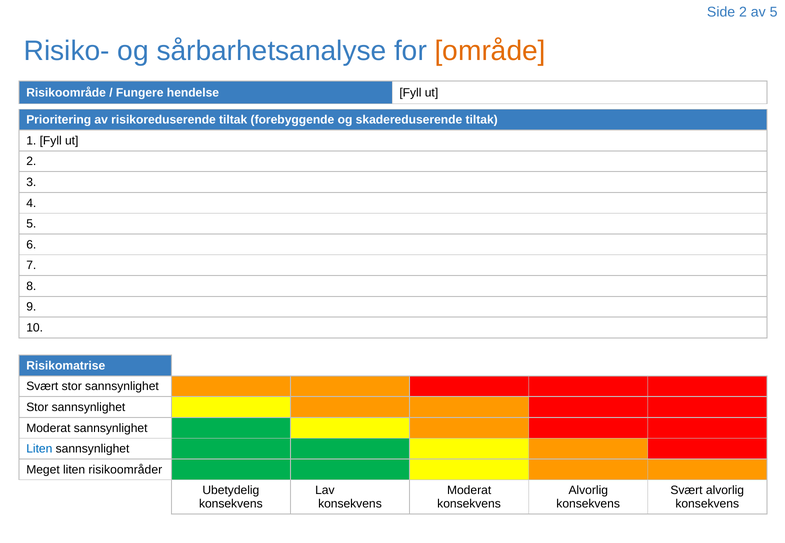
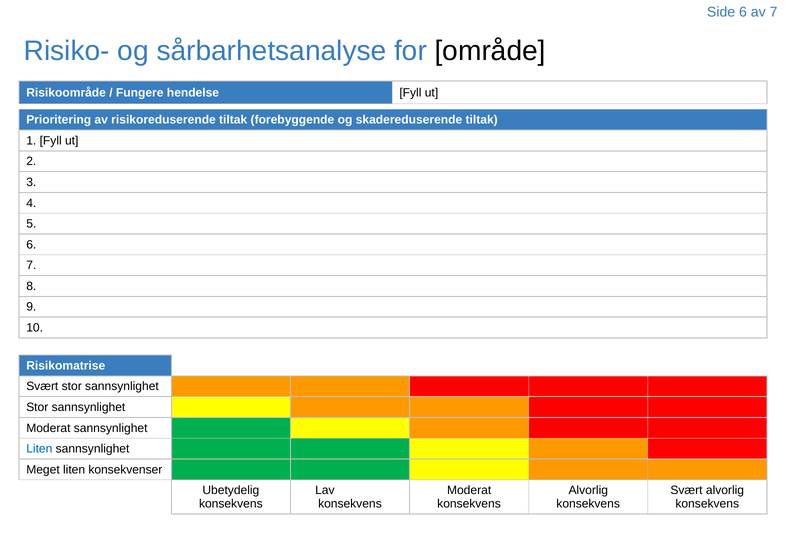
Side 2: 2 -> 6
av 5: 5 -> 7
område colour: orange -> black
risikoområder: risikoområder -> konsekvenser
